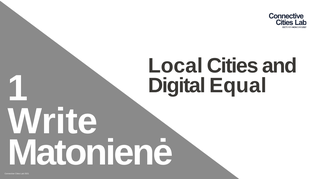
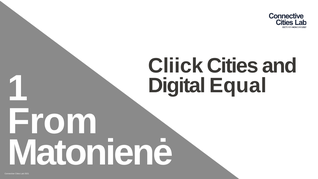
Local: Local -> Cliick
Write: Write -> From
